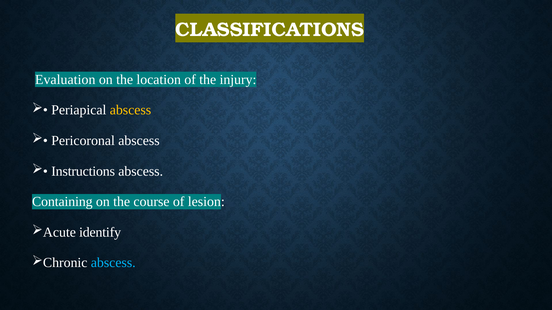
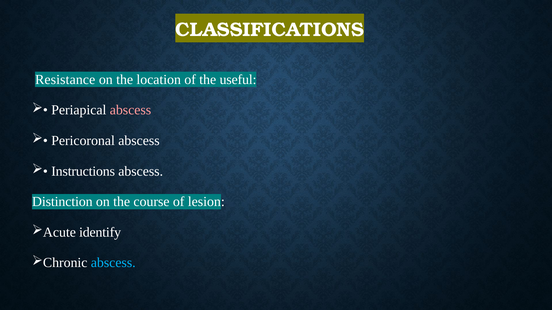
Evaluation: Evaluation -> Resistance
injury: injury -> useful
abscess at (130, 110) colour: yellow -> pink
Containing: Containing -> Distinction
